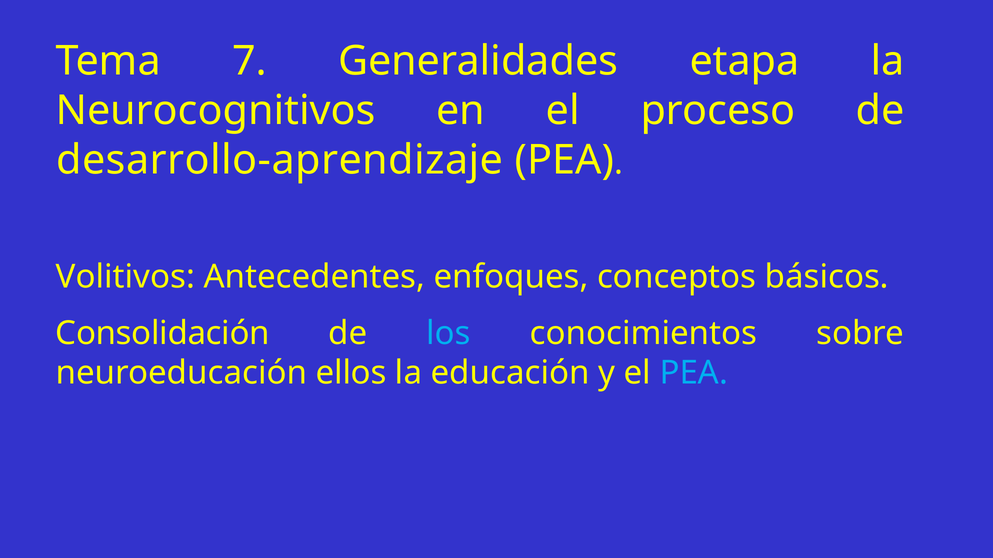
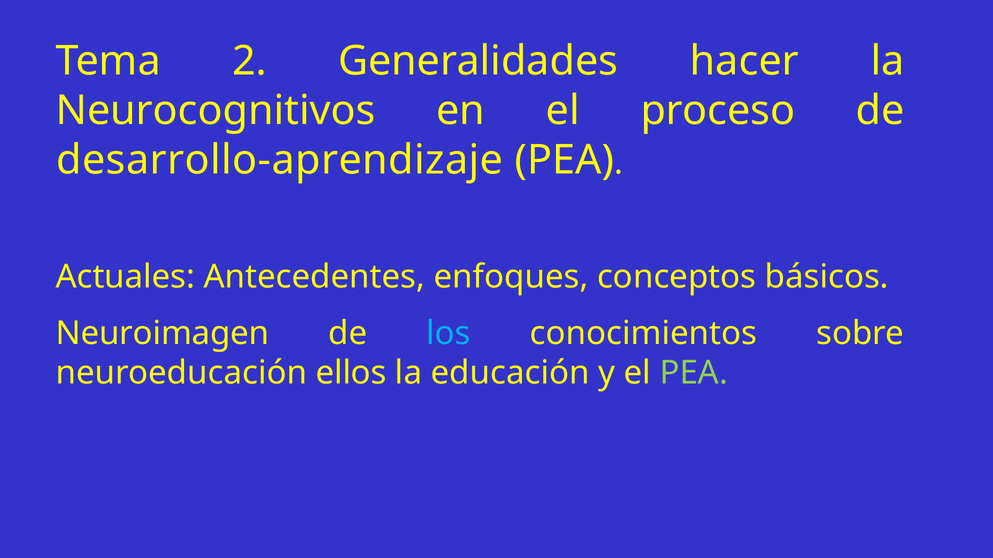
7: 7 -> 2
etapa: etapa -> hacer
Volitivos: Volitivos -> Actuales
Consolidación: Consolidación -> Neuroimagen
PEA at (694, 373) colour: light blue -> light green
